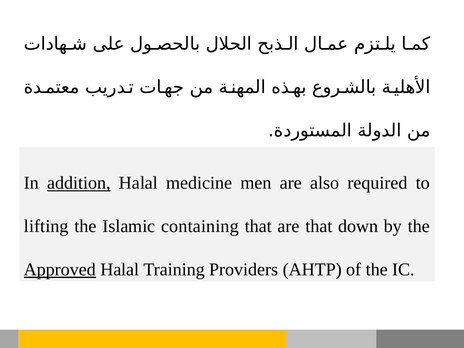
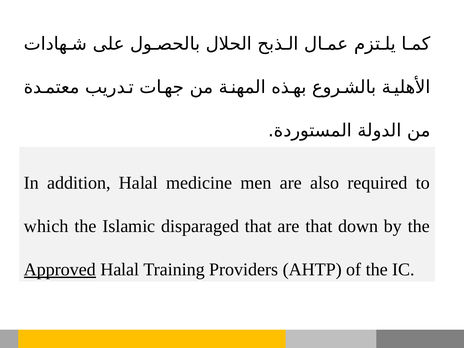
addition underline: present -> none
lifting: lifting -> which
containing: containing -> disparaged
